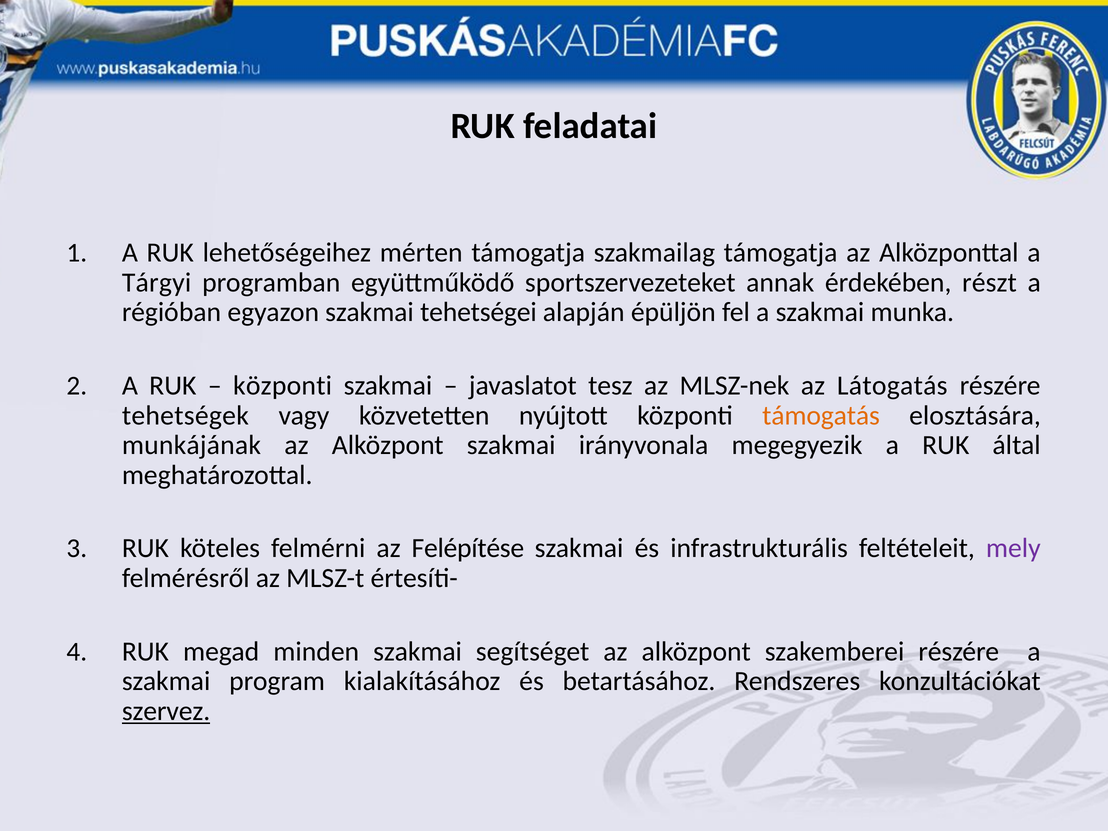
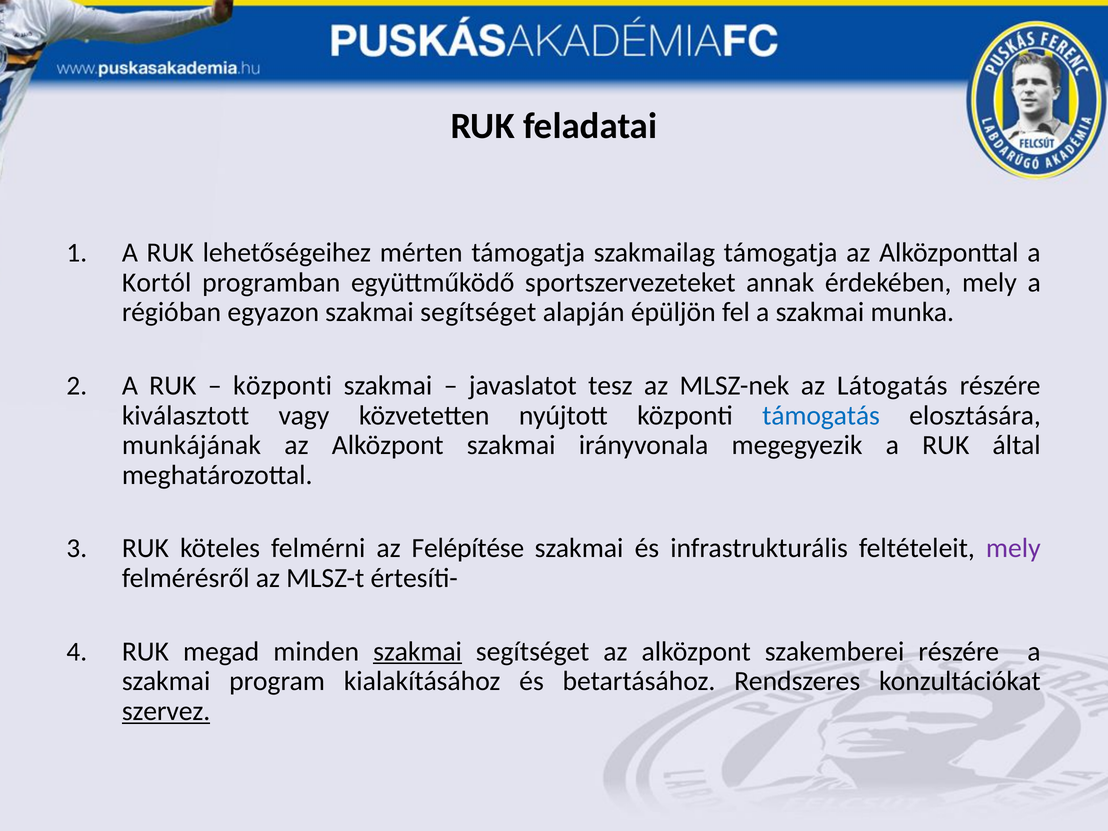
Tárgyi: Tárgyi -> Kortól
érdekében részt: részt -> mely
egyazon szakmai tehetségei: tehetségei -> segítséget
tehetségek: tehetségek -> kiválasztott
támogatás colour: orange -> blue
szakmai at (418, 651) underline: none -> present
